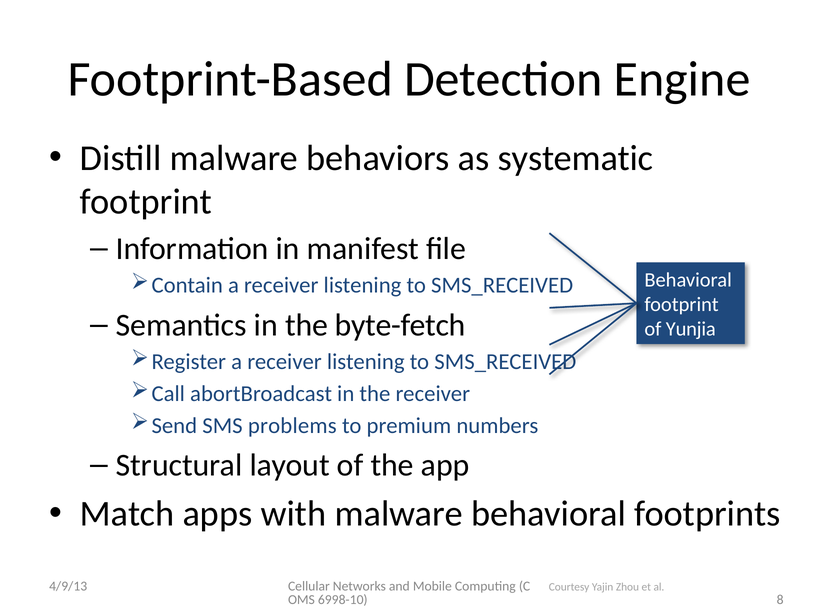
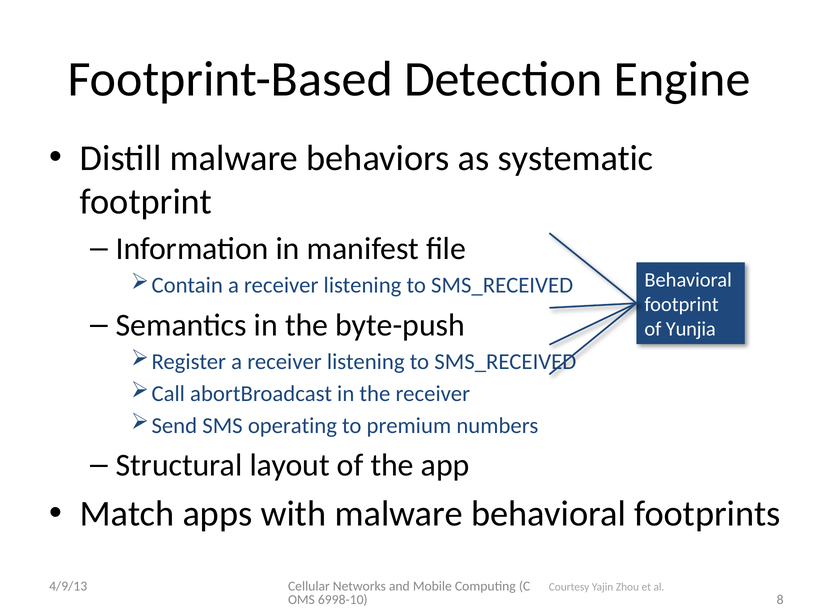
byte-fetch: byte-fetch -> byte-push
problems: problems -> operating
